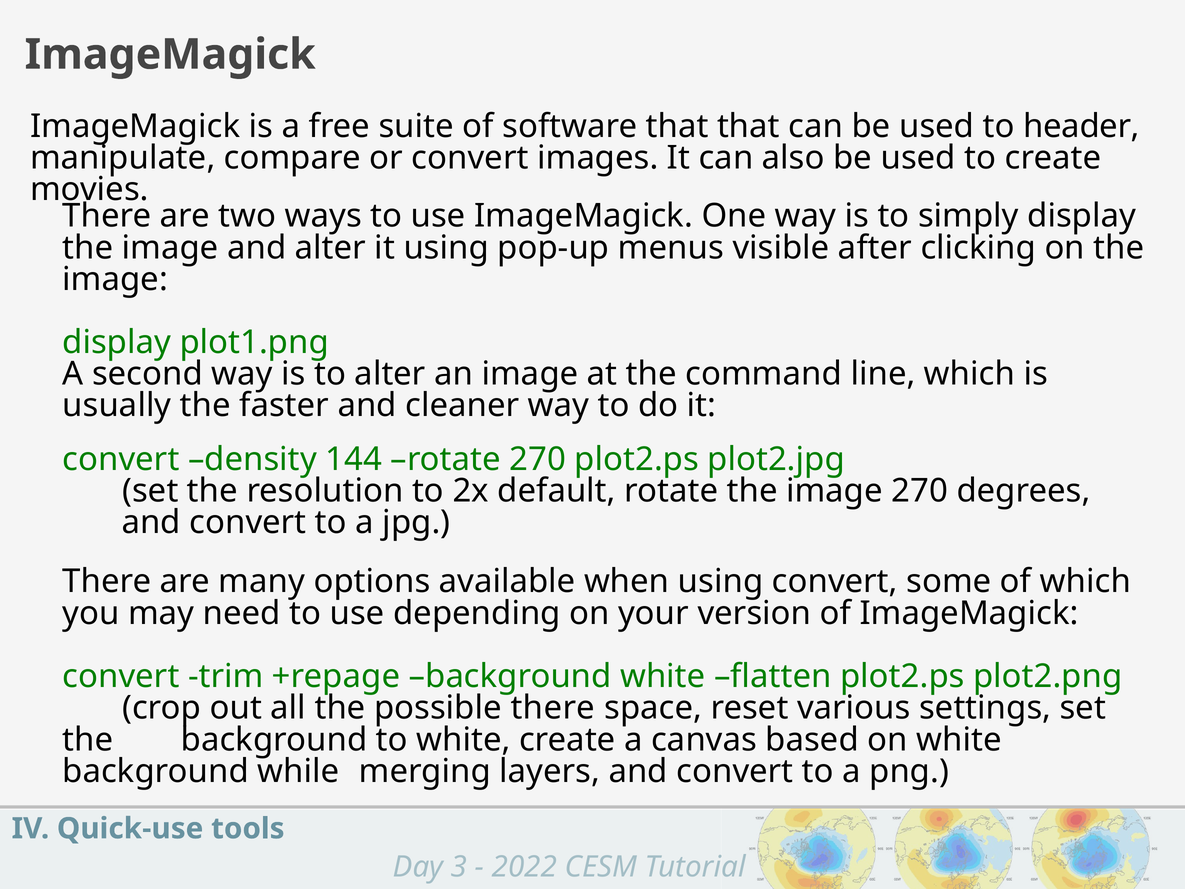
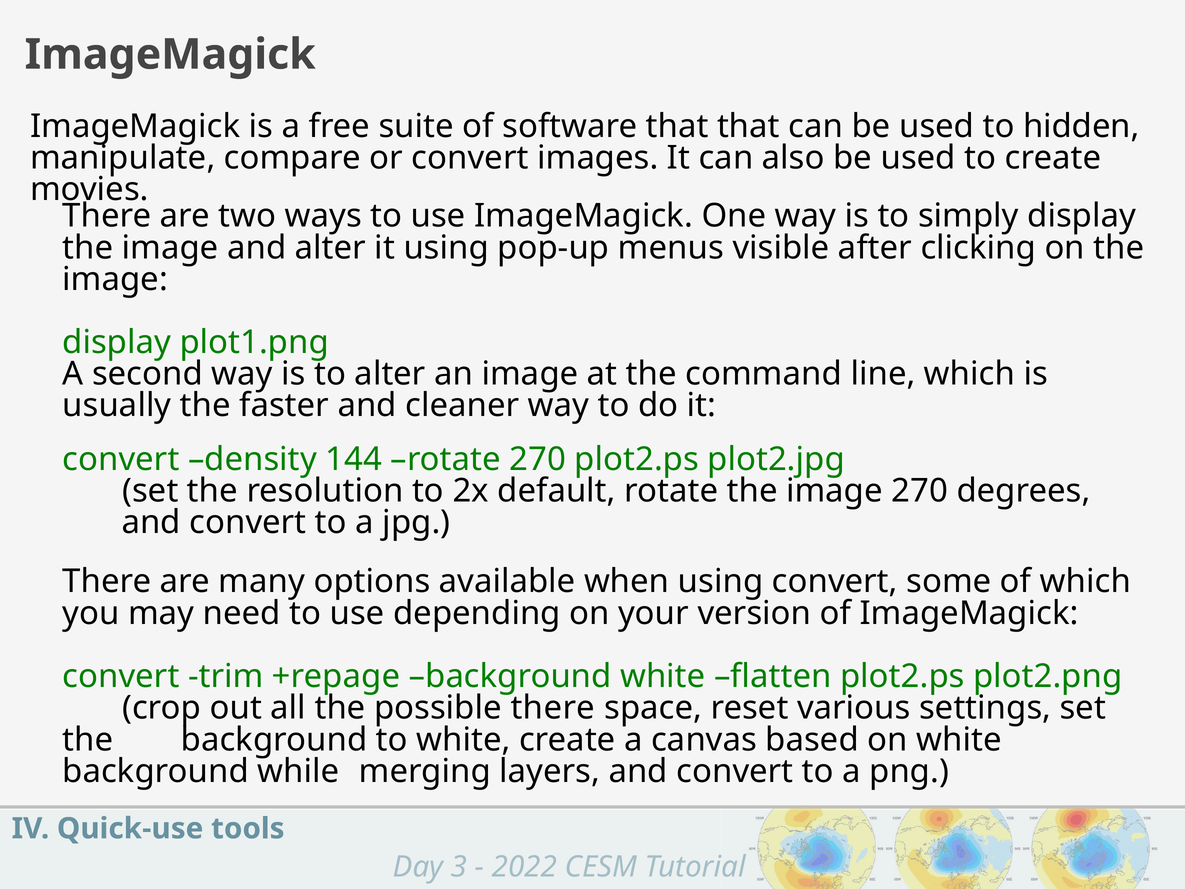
header: header -> hidden
